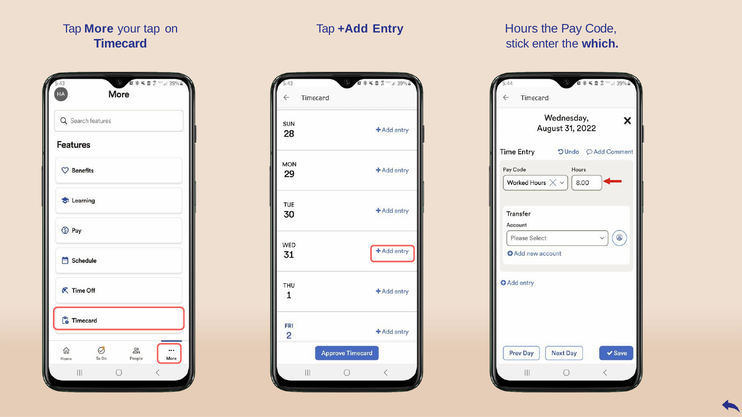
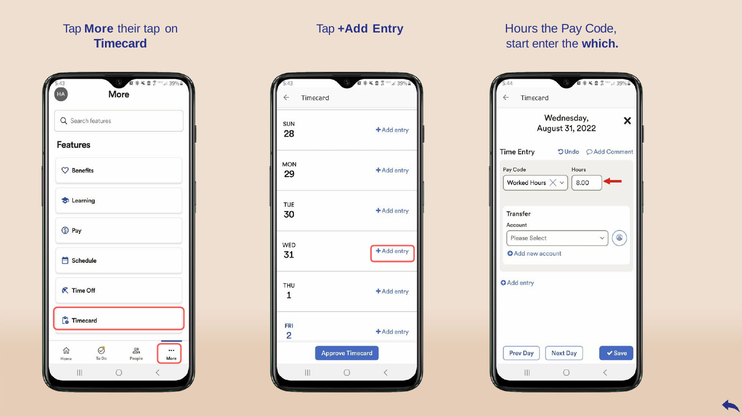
your: your -> their
stick: stick -> start
